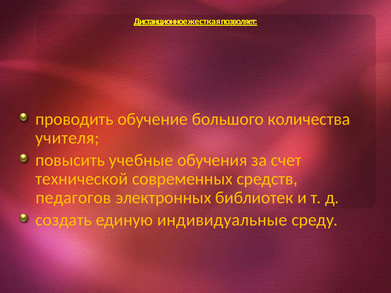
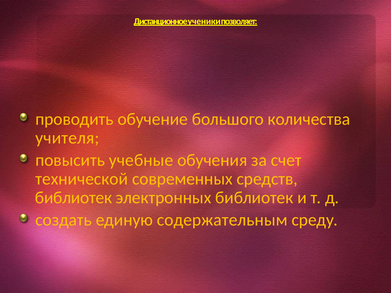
жесткая: жесткая -> ученики
педагогов at (73, 198): педагогов -> библиотек
индивидуальные: индивидуальные -> содержательным
